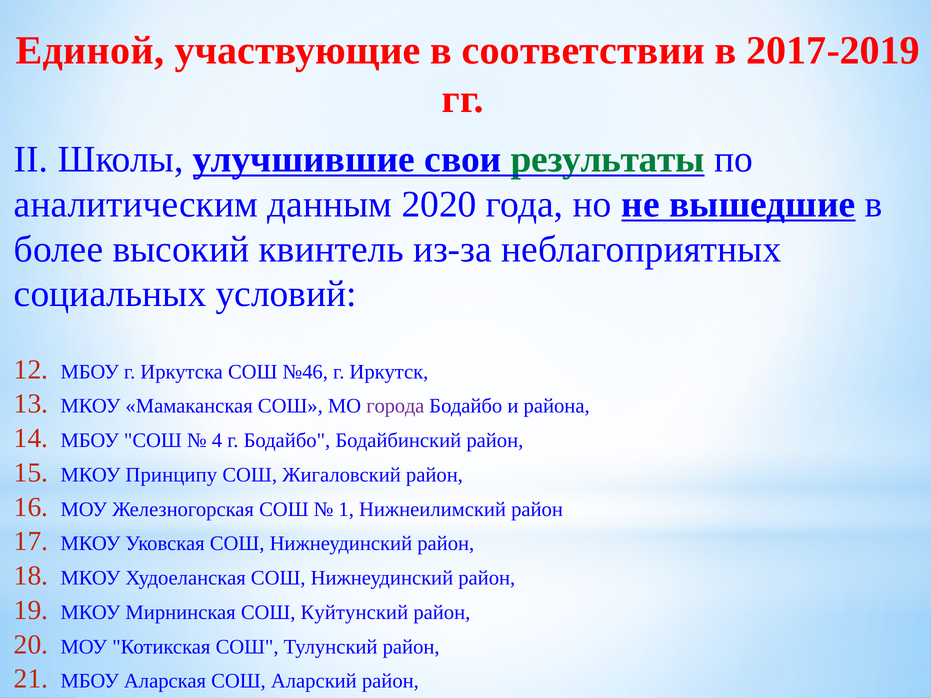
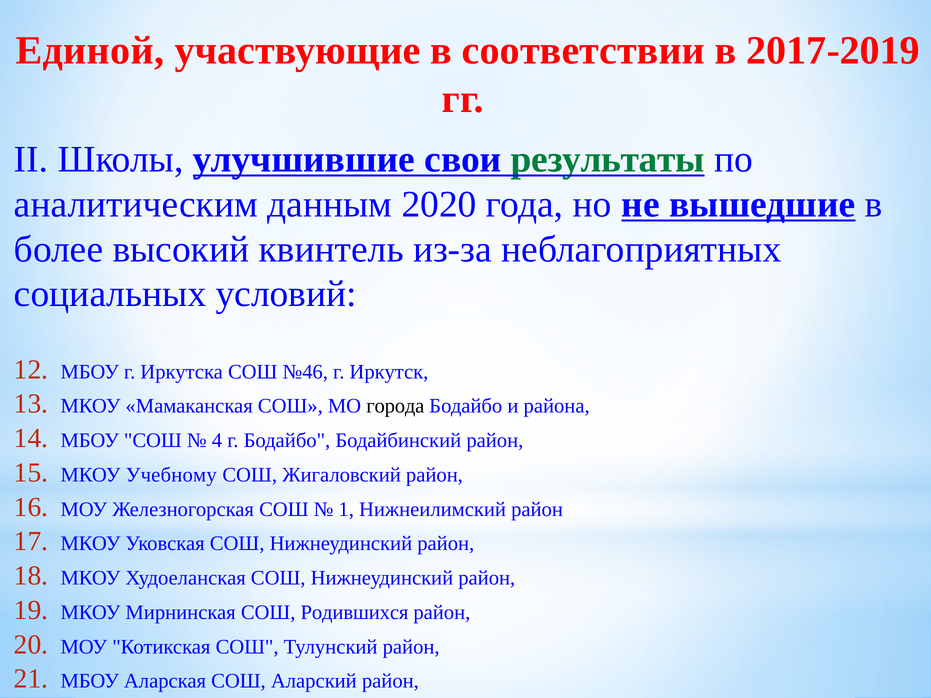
города colour: purple -> black
Принципу: Принципу -> Учебному
Куйтунский: Куйтунский -> Родившихся
